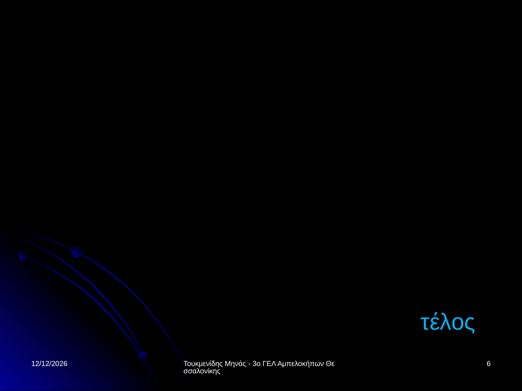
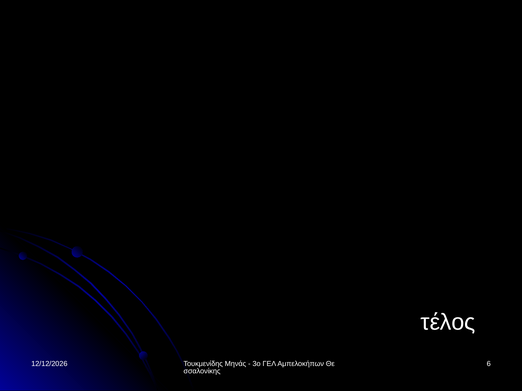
τέλος colour: light blue -> white
